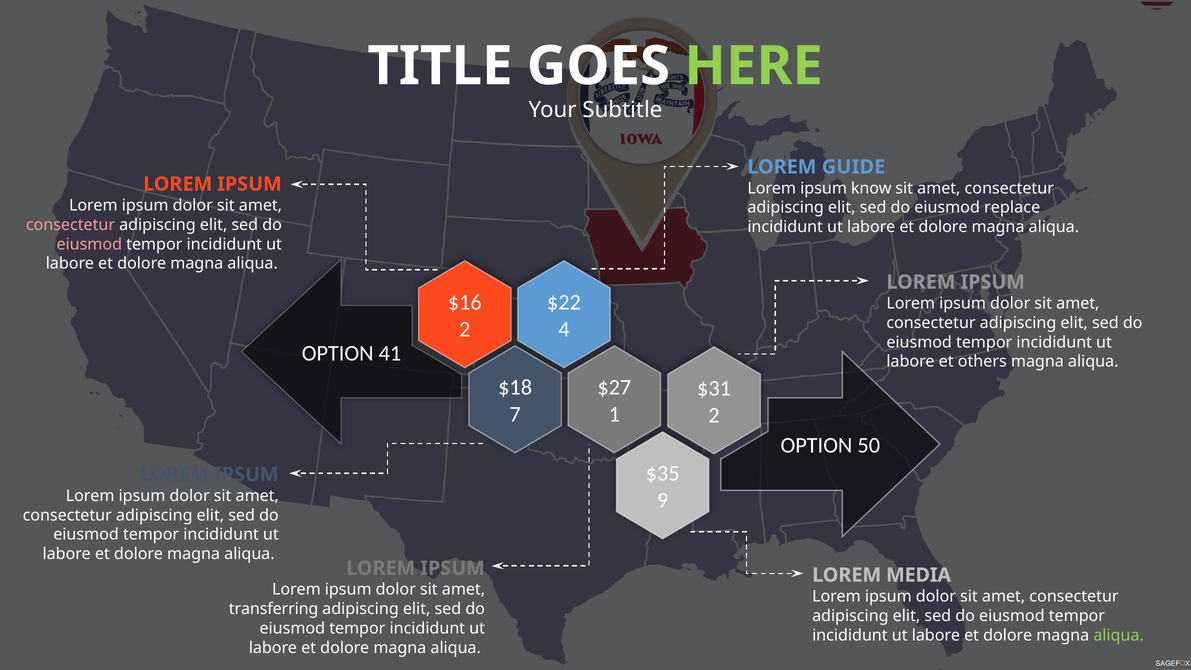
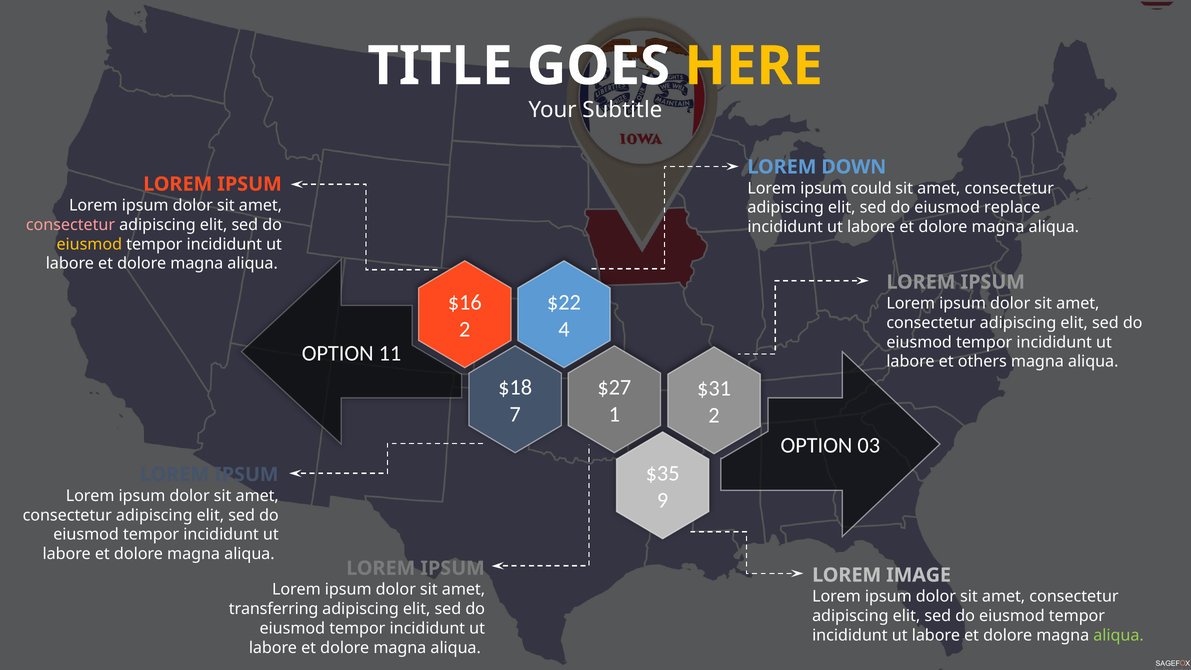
HERE colour: light green -> yellow
GUIDE: GUIDE -> DOWN
know: know -> could
eiusmod at (89, 244) colour: pink -> yellow
41: 41 -> 11
50: 50 -> 03
MEDIA: MEDIA -> IMAGE
